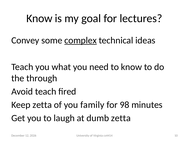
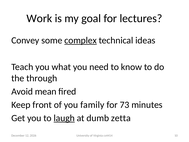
Know at (39, 18): Know -> Work
Avoid teach: teach -> mean
Keep zetta: zetta -> front
98: 98 -> 73
laugh underline: none -> present
